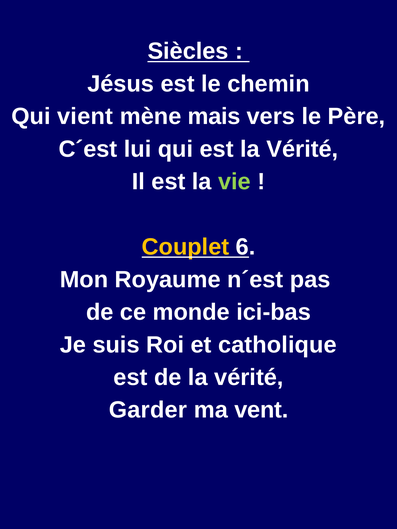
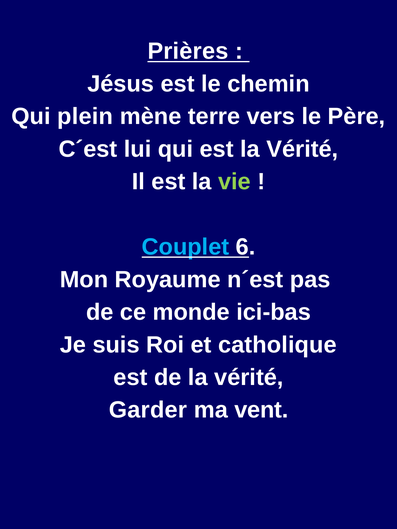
Siècles: Siècles -> Prières
vient: vient -> plein
mais: mais -> terre
Couplet colour: yellow -> light blue
